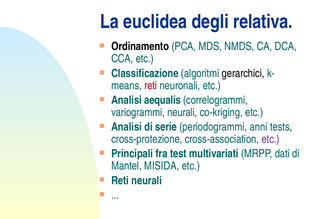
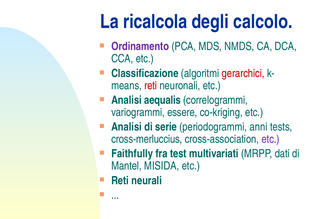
euclidea: euclidea -> ricalcola
relativa: relativa -> calcolo
Ordinamento colour: black -> purple
gerarchici colour: black -> red
variogrammi neurali: neurali -> essere
cross-protezione: cross-protezione -> cross-merluccius
Principali: Principali -> Faithfully
